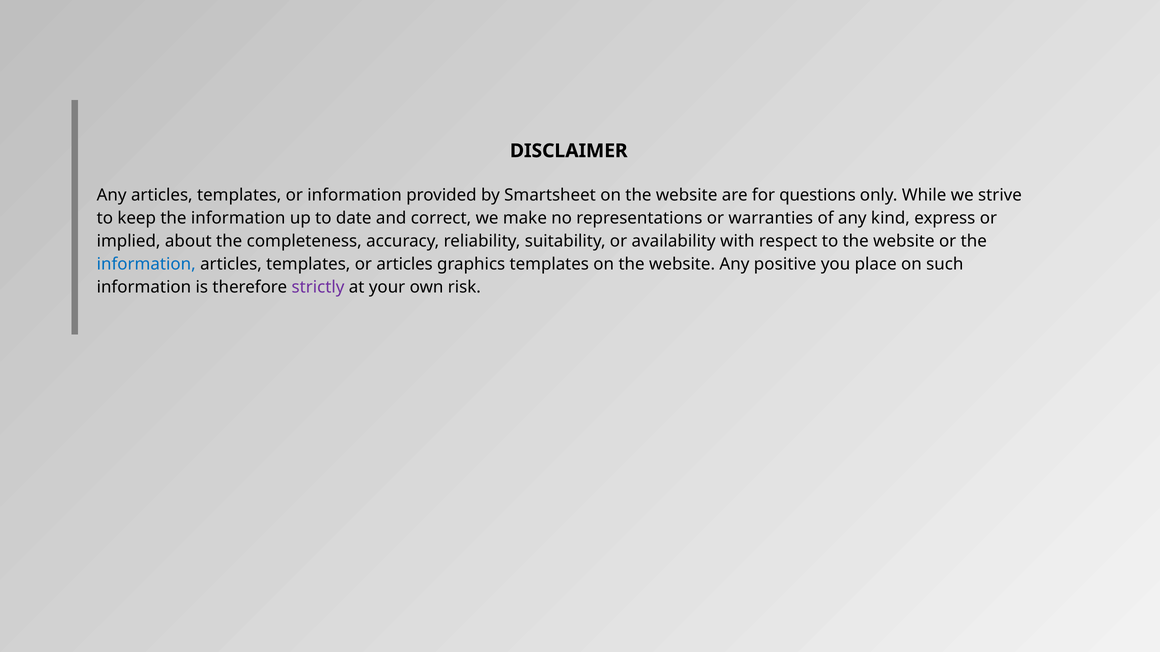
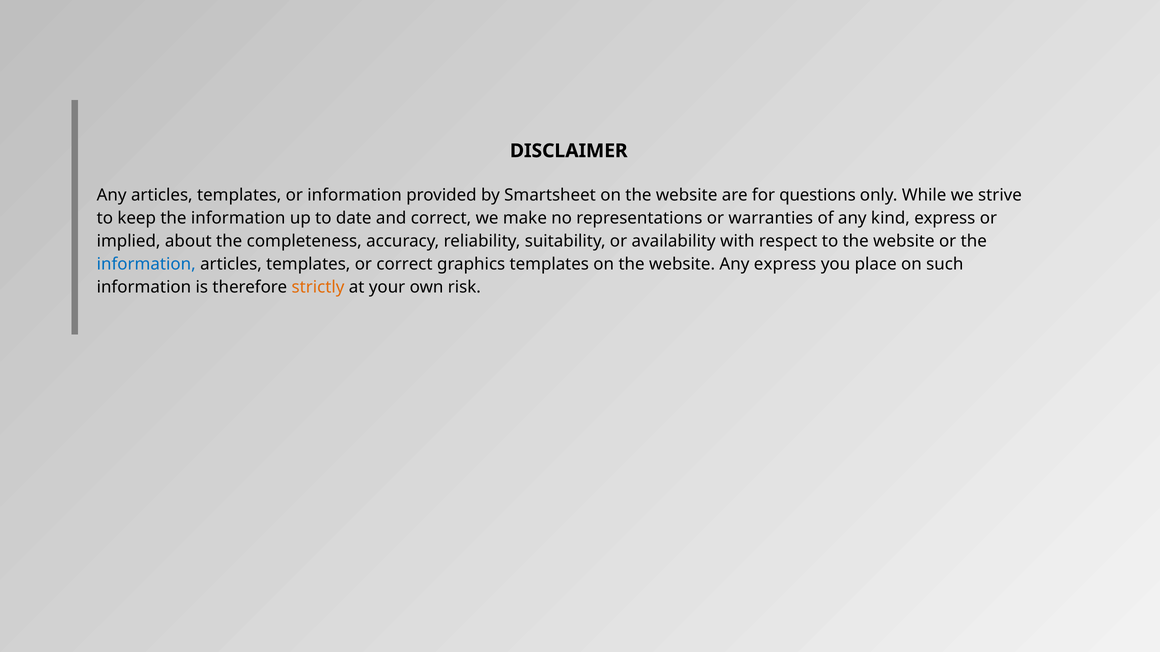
or articles: articles -> correct
Any positive: positive -> express
strictly colour: purple -> orange
